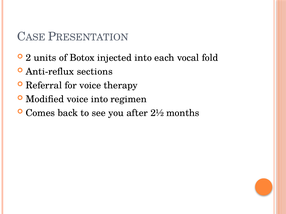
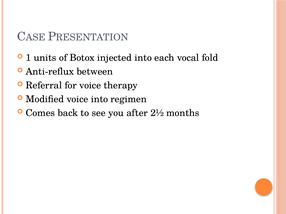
2: 2 -> 1
sections: sections -> between
